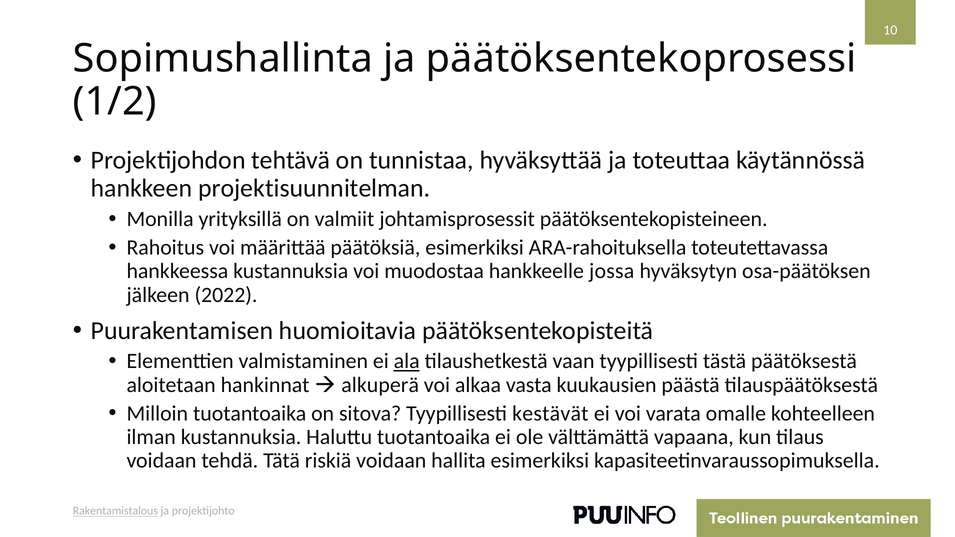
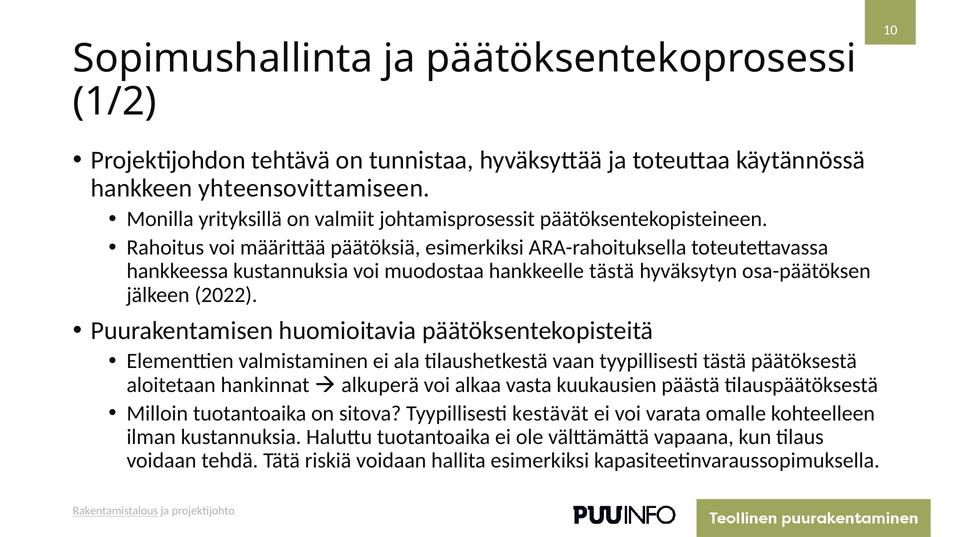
projektisuunnitelman: projektisuunnitelman -> yhteensovittamiseen
hankkeelle jossa: jossa -> tästä
ala underline: present -> none
